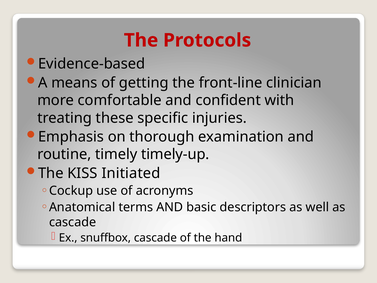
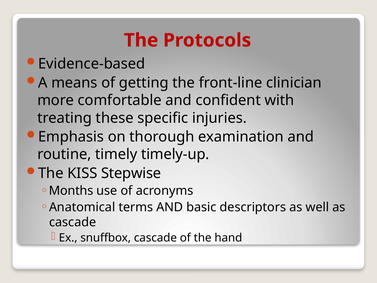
Initiated: Initiated -> Stepwise
Cockup: Cockup -> Months
